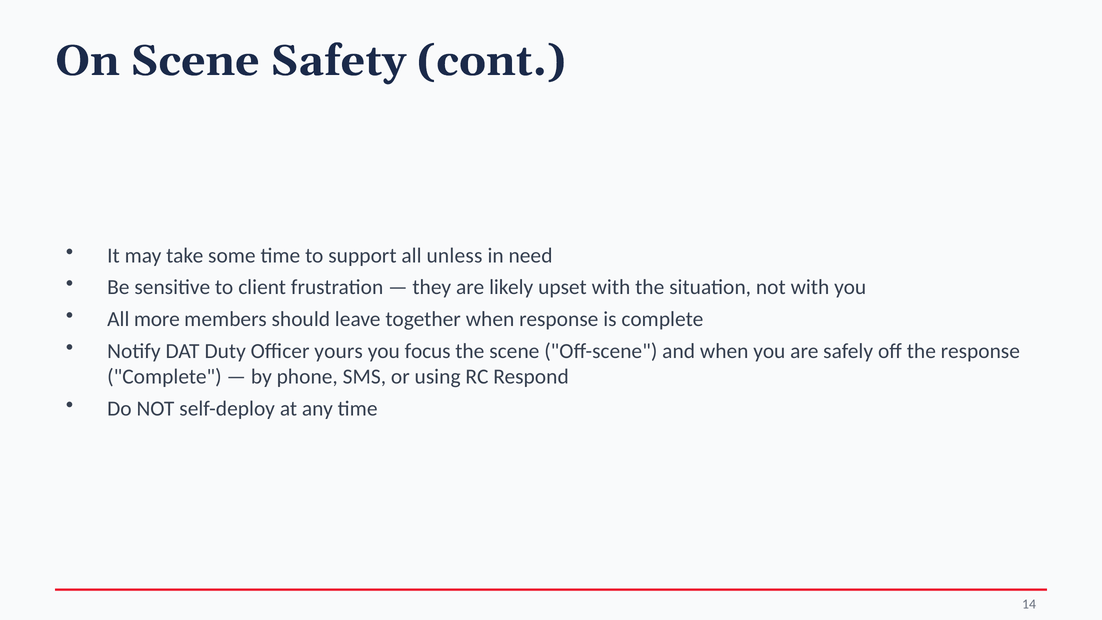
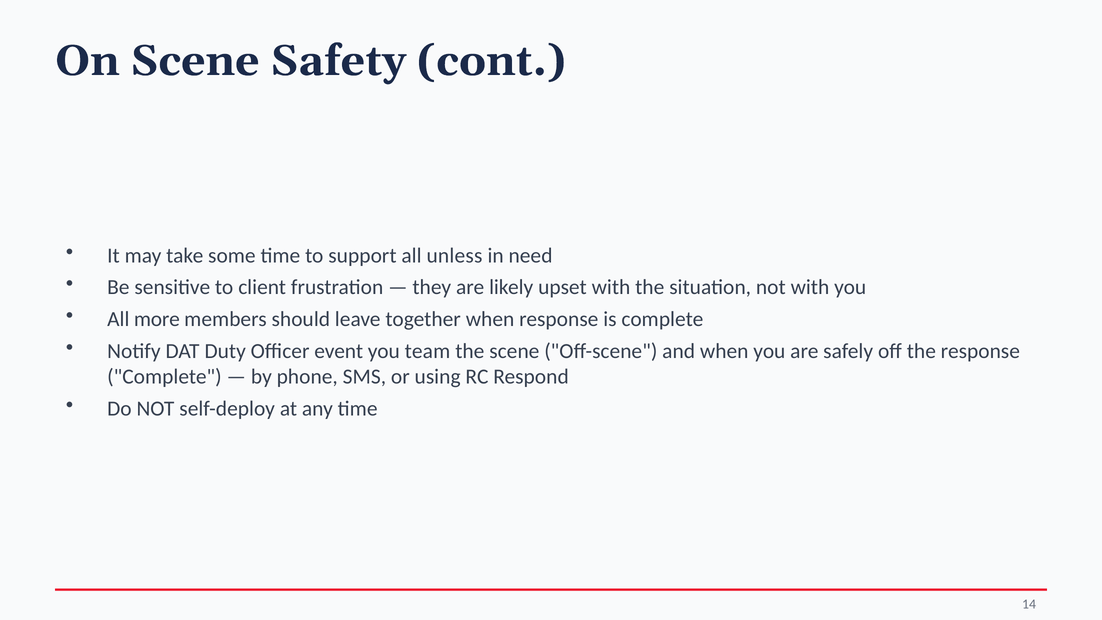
yours: yours -> event
focus: focus -> team
